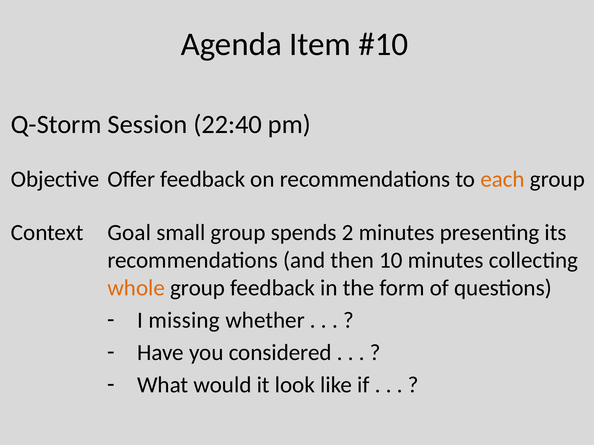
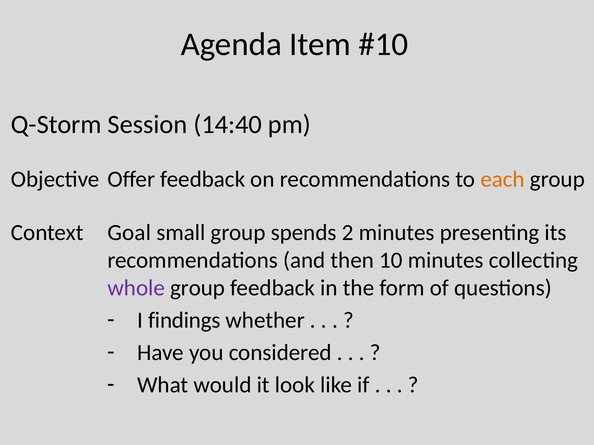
22:40: 22:40 -> 14:40
whole colour: orange -> purple
missing: missing -> findings
